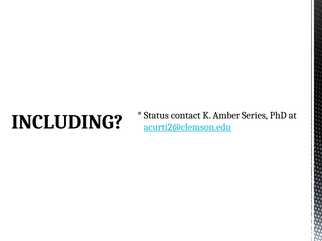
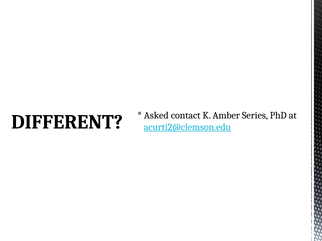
Status: Status -> Asked
INCLUDING: INCLUDING -> DIFFERENT
